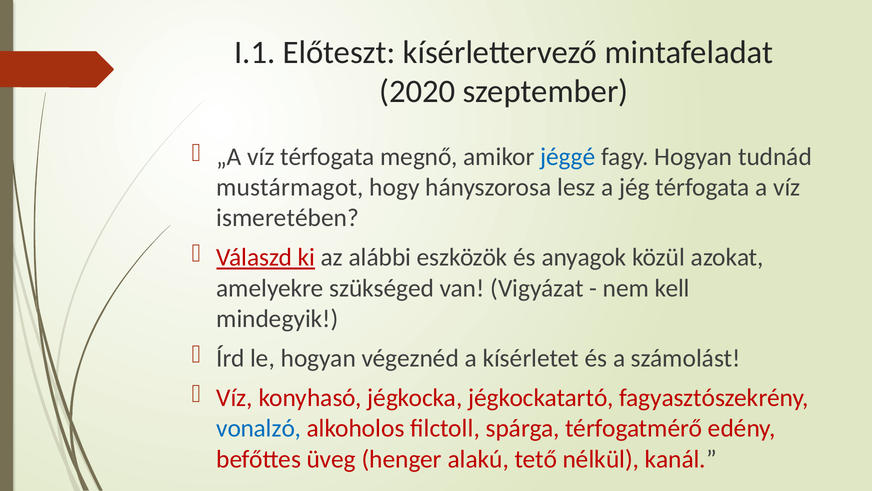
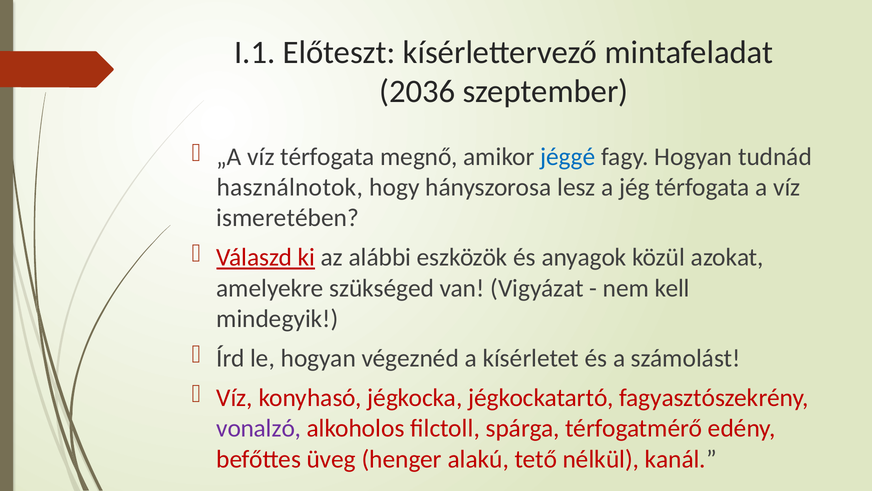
2020: 2020 -> 2036
mustármagot: mustármagot -> használnotok
vonalzó colour: blue -> purple
